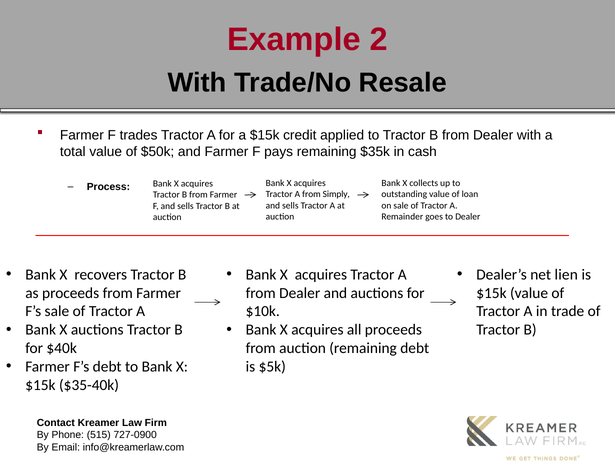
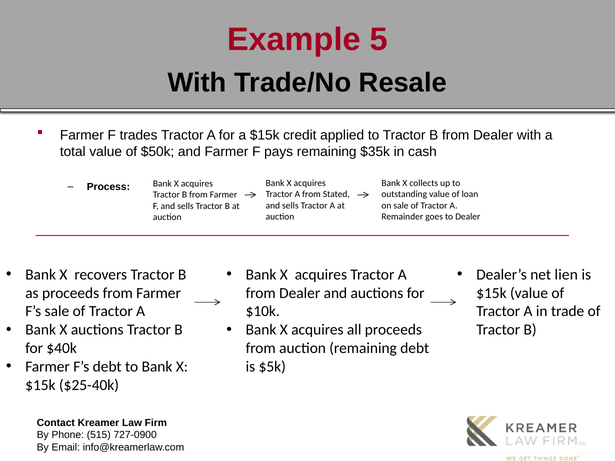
2: 2 -> 5
Simply: Simply -> Stated
$35-40k: $35-40k -> $25-40k
